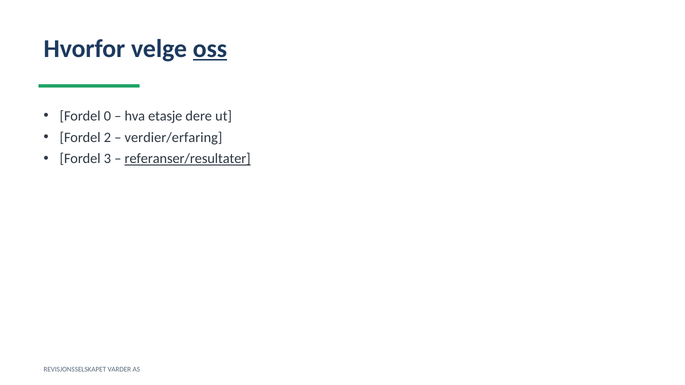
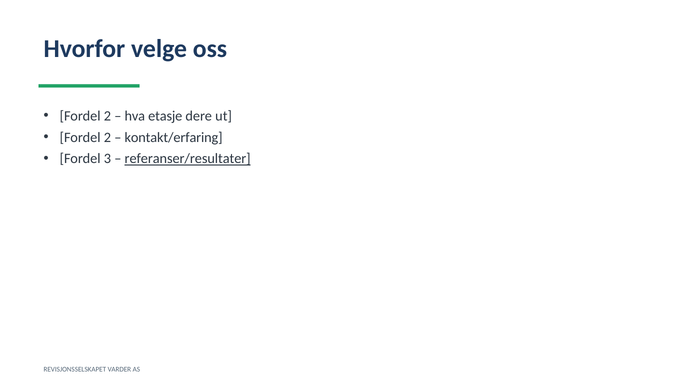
oss underline: present -> none
0 at (107, 116): 0 -> 2
verdier/erfaring: verdier/erfaring -> kontakt/erfaring
